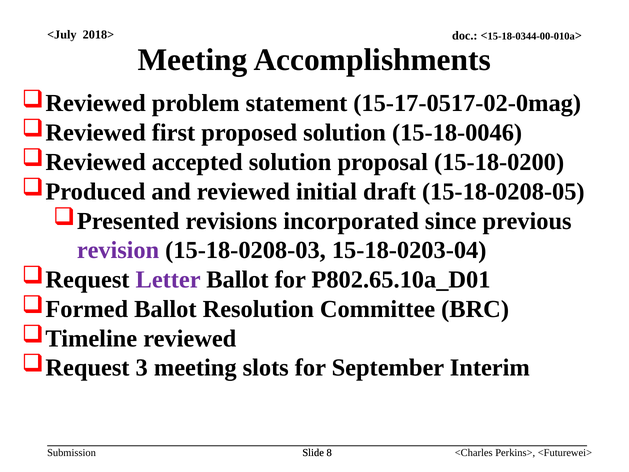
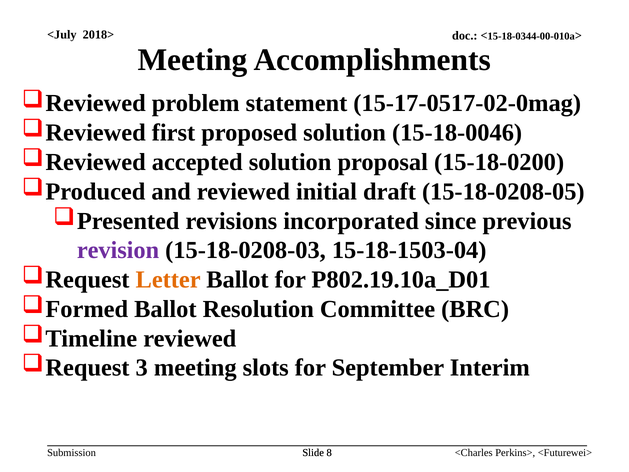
15-18-0203-04: 15-18-0203-04 -> 15-18-1503-04
Letter colour: purple -> orange
P802.65.10a_D01: P802.65.10a_D01 -> P802.19.10a_D01
